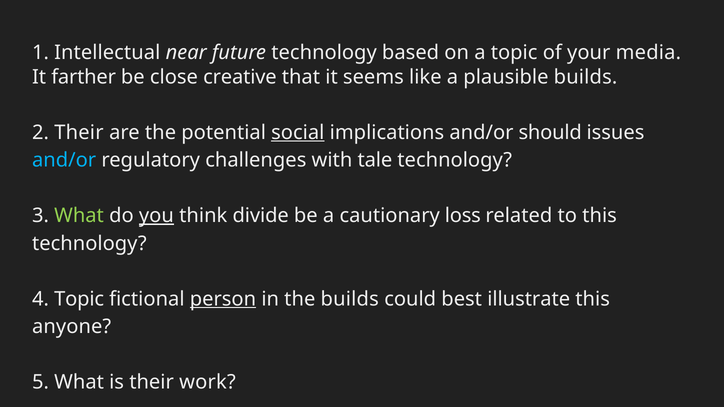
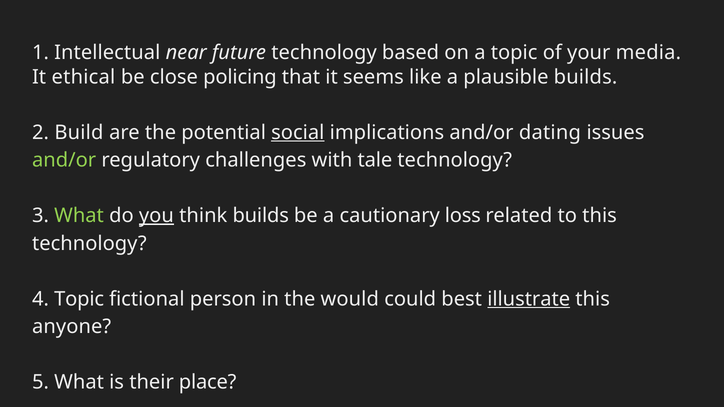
farther: farther -> ethical
creative: creative -> policing
2 Their: Their -> Build
should: should -> dating
and/or at (64, 160) colour: light blue -> light green
think divide: divide -> builds
person underline: present -> none
the builds: builds -> would
illustrate underline: none -> present
work: work -> place
